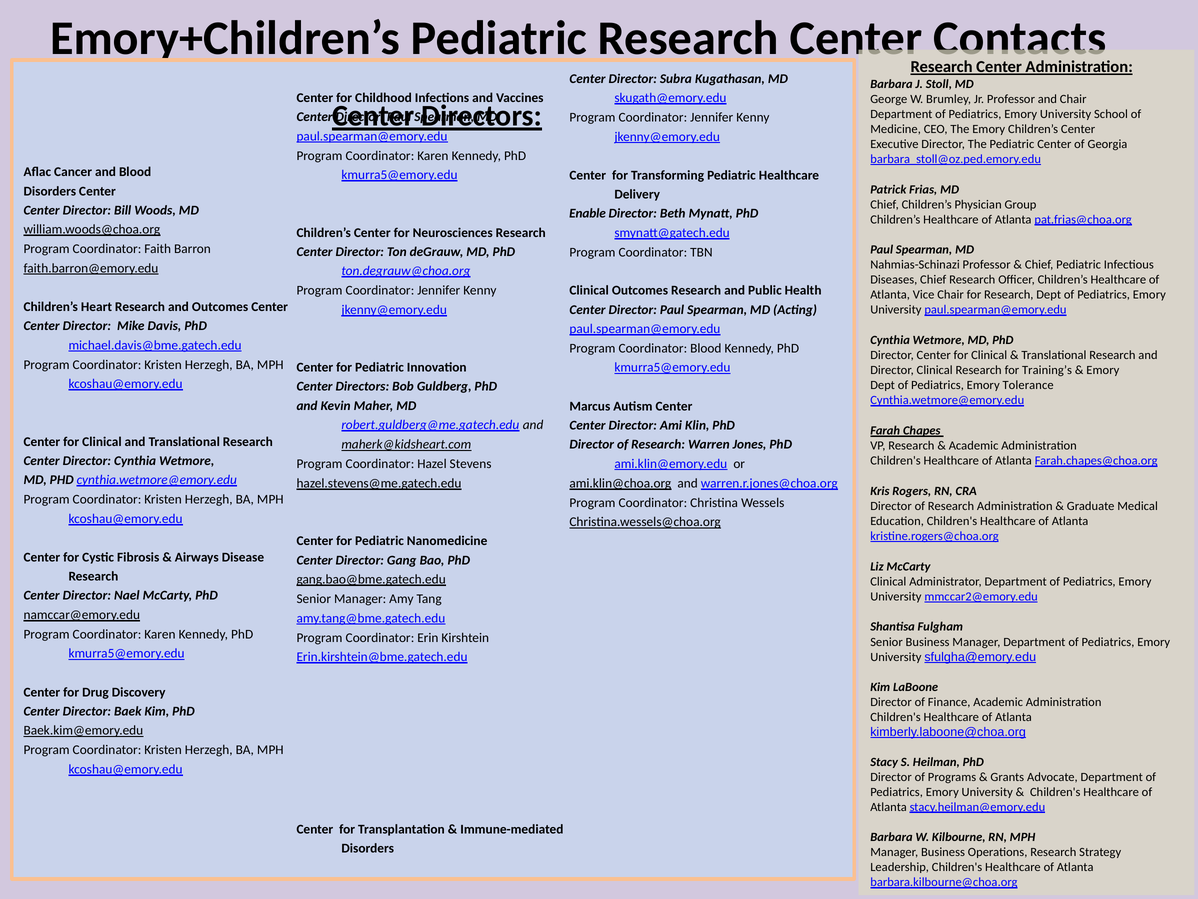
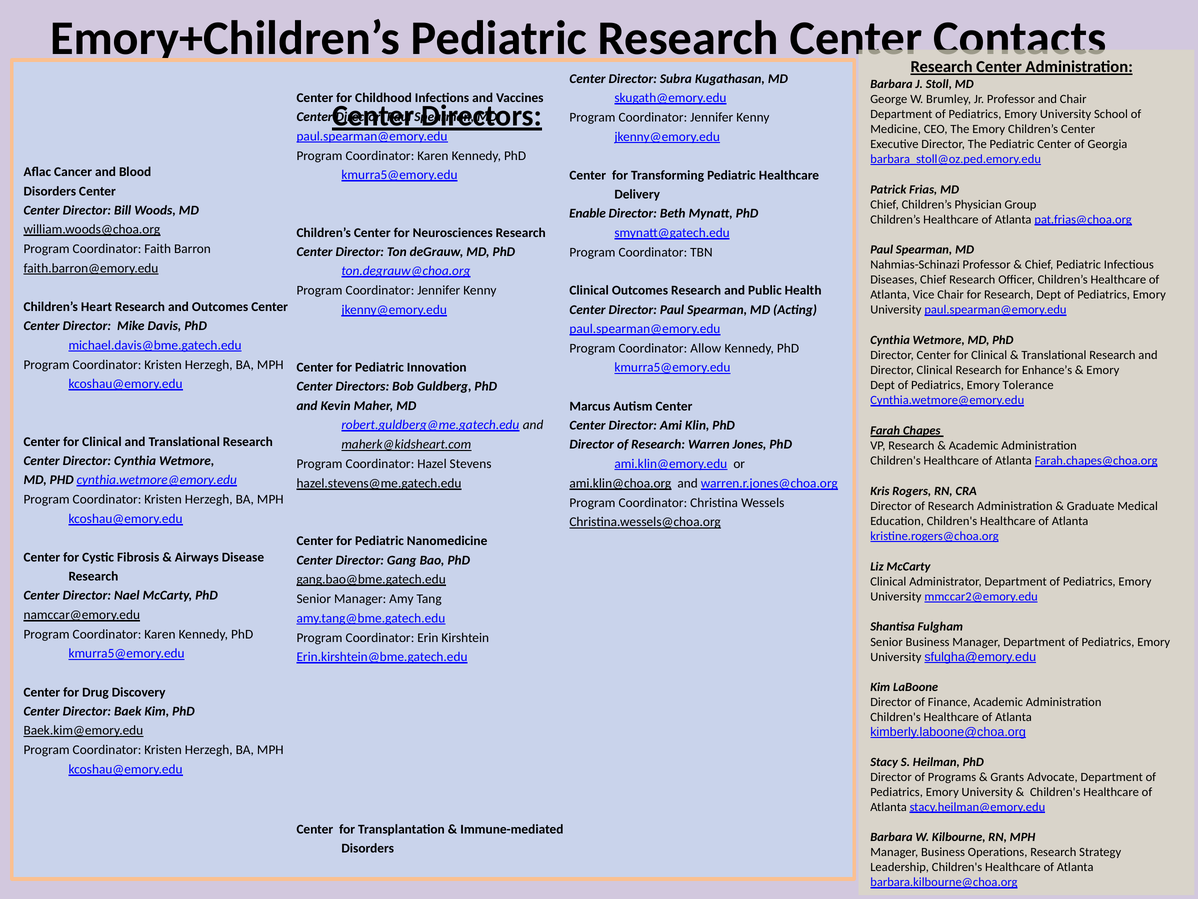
Coordinator Blood: Blood -> Allow
Training’s: Training’s -> Enhance’s
